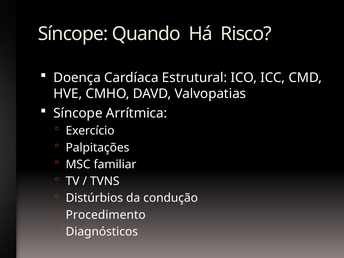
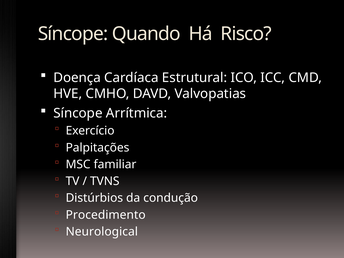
Diagnósticos: Diagnósticos -> Neurological
